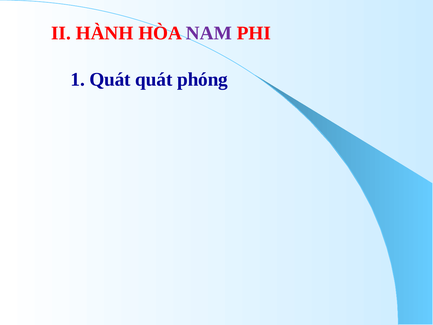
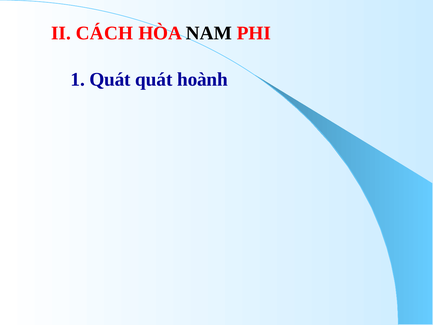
HÀNH: HÀNH -> CÁCH
NAM colour: purple -> black
phóng: phóng -> hoành
